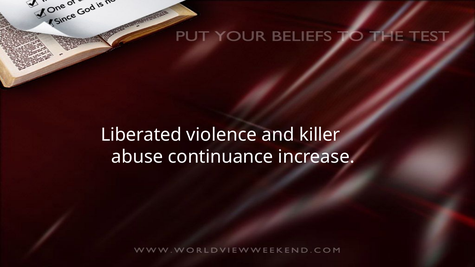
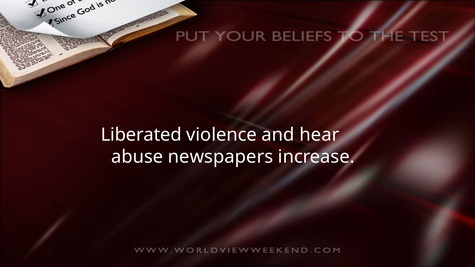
killer: killer -> hear
continuance: continuance -> newspapers
